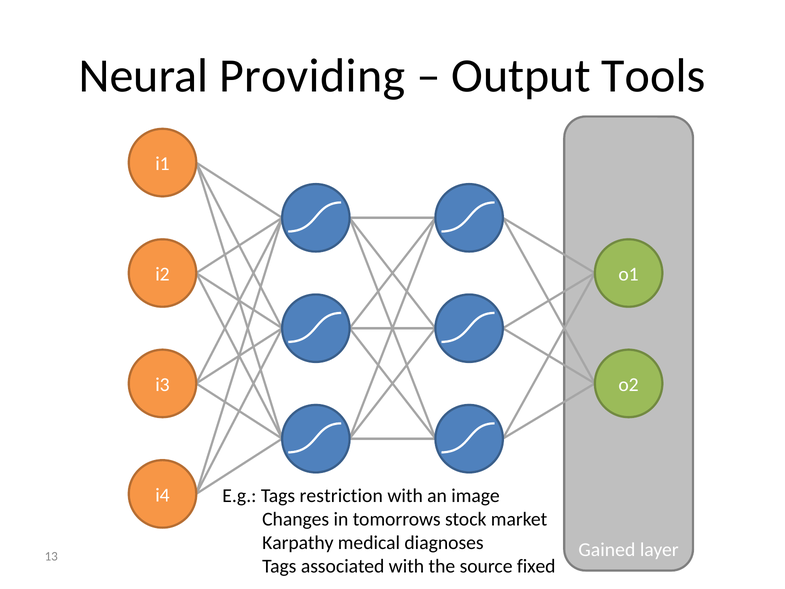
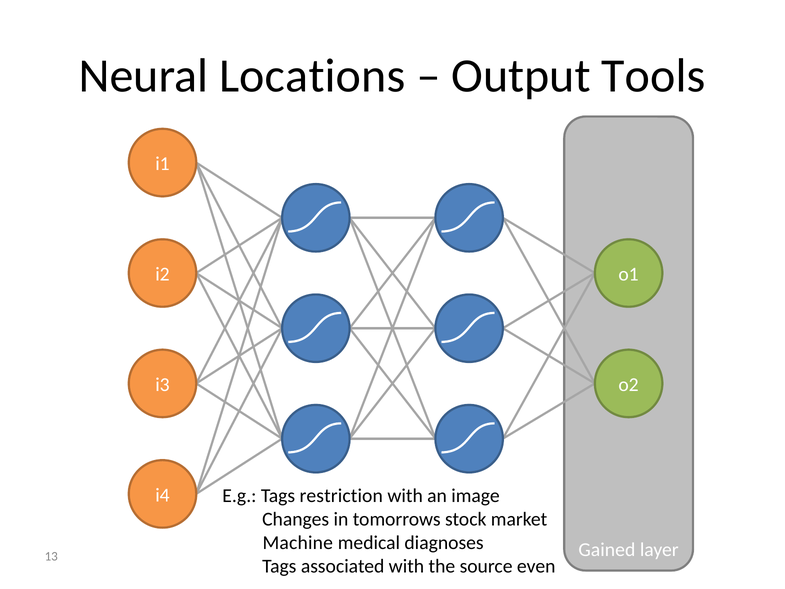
Providing: Providing -> Locations
Karpathy: Karpathy -> Machine
fixed: fixed -> even
